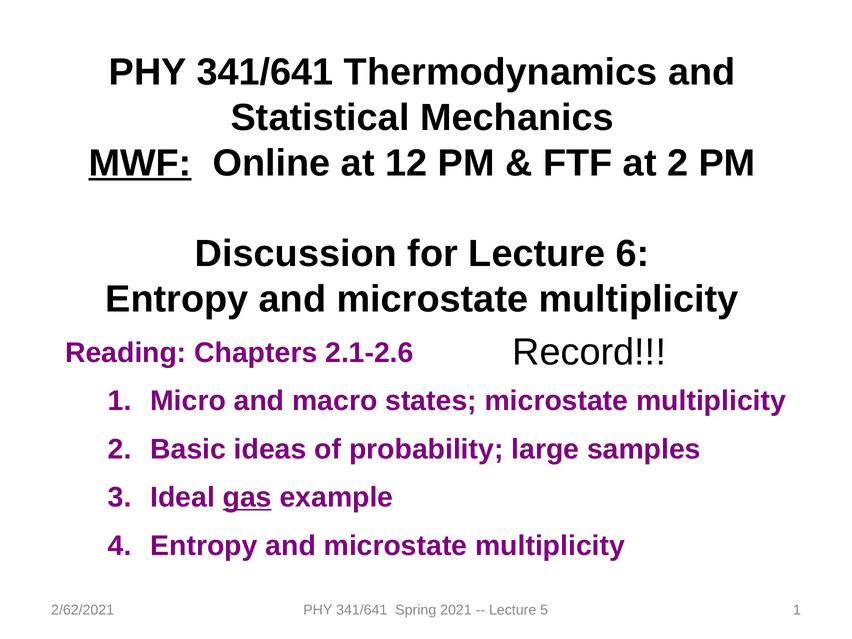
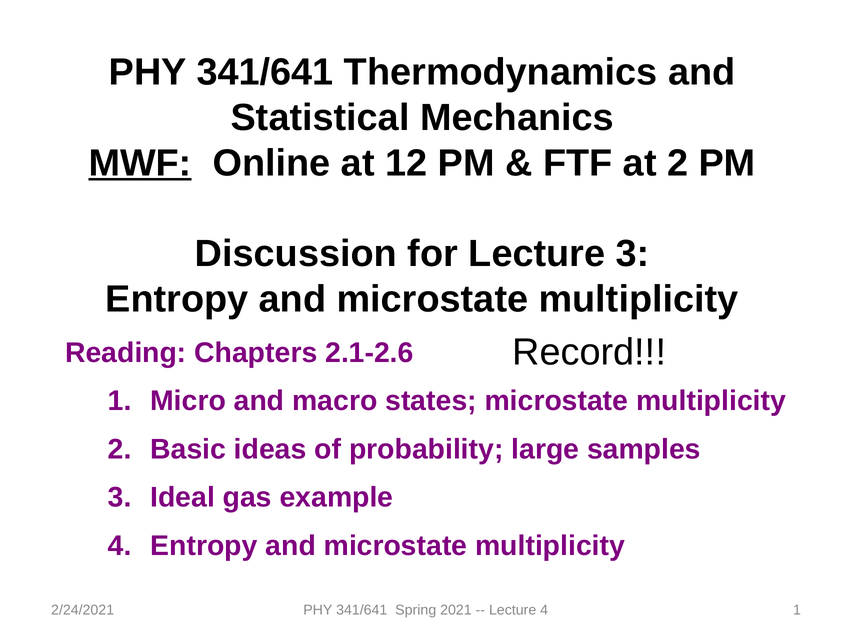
Lecture 6: 6 -> 3
gas underline: present -> none
2/62/2021: 2/62/2021 -> 2/24/2021
Lecture 5: 5 -> 4
